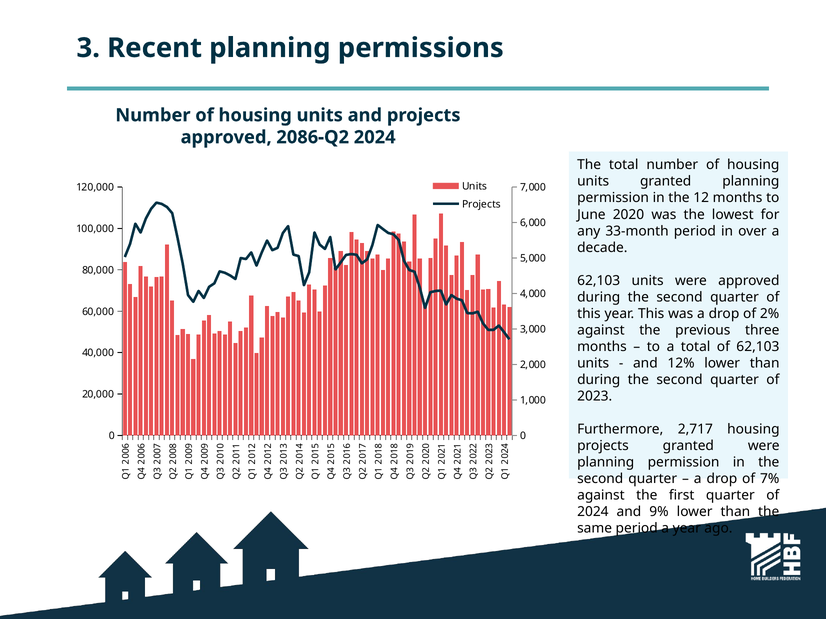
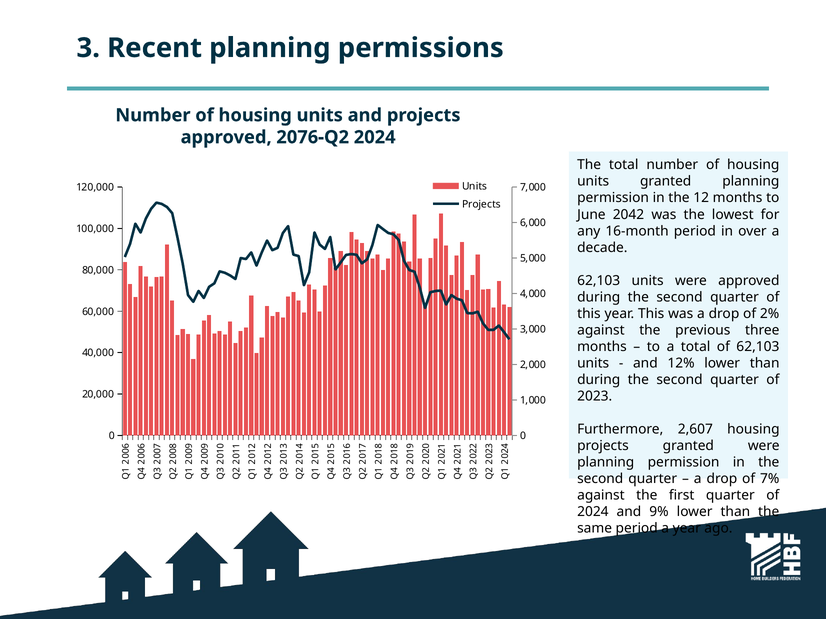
2086-Q2: 2086-Q2 -> 2076-Q2
2020: 2020 -> 2042
33-month: 33-month -> 16-month
2,717: 2,717 -> 2,607
